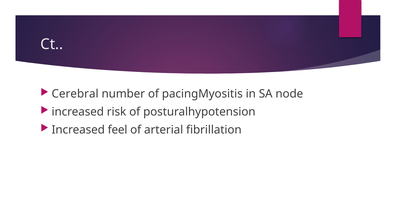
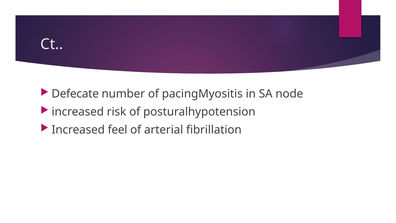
Cerebral: Cerebral -> Defecate
